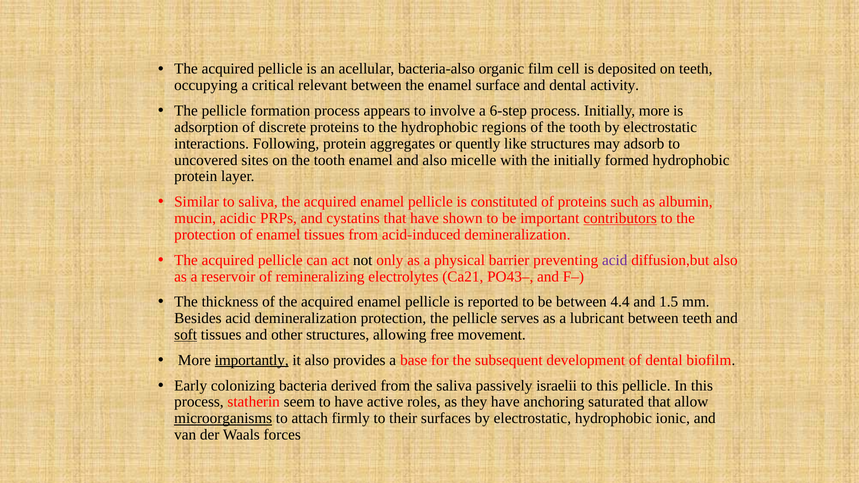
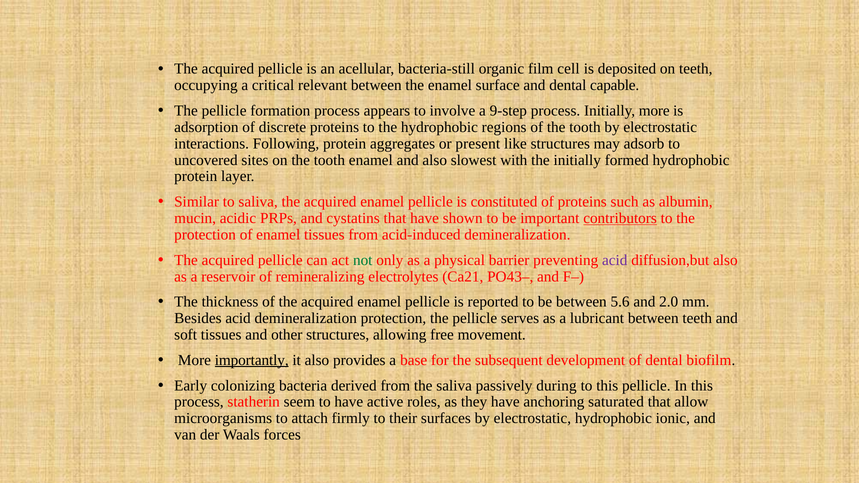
bacteria-also: bacteria-also -> bacteria-still
activity: activity -> capable
6-step: 6-step -> 9-step
quently: quently -> present
micelle: micelle -> slowest
not colour: black -> green
4.4: 4.4 -> 5.6
1.5: 1.5 -> 2.0
soft underline: present -> none
israelii: israelii -> during
microorganisms underline: present -> none
